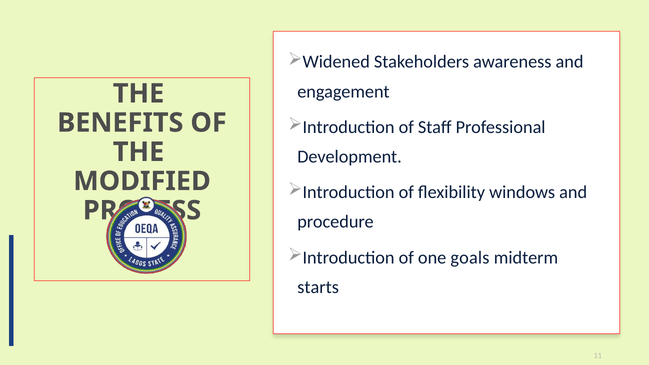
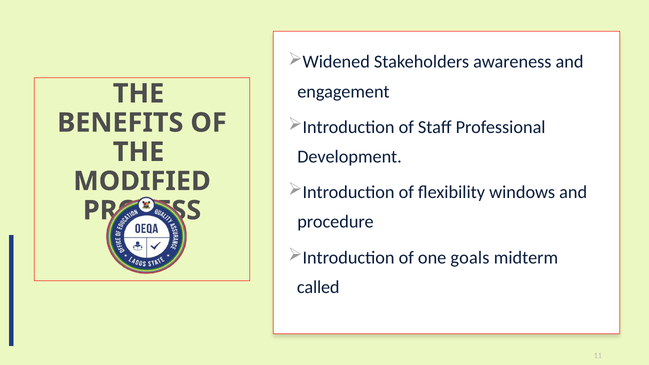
starts: starts -> called
